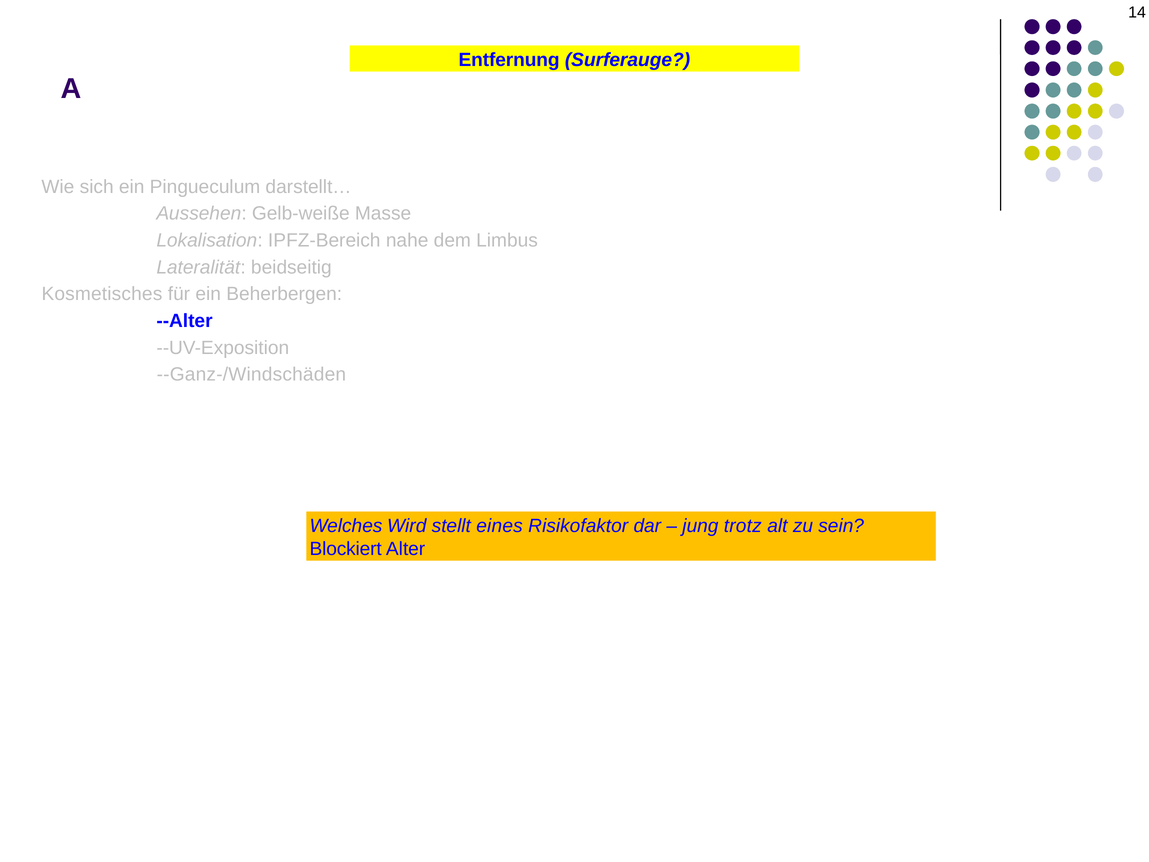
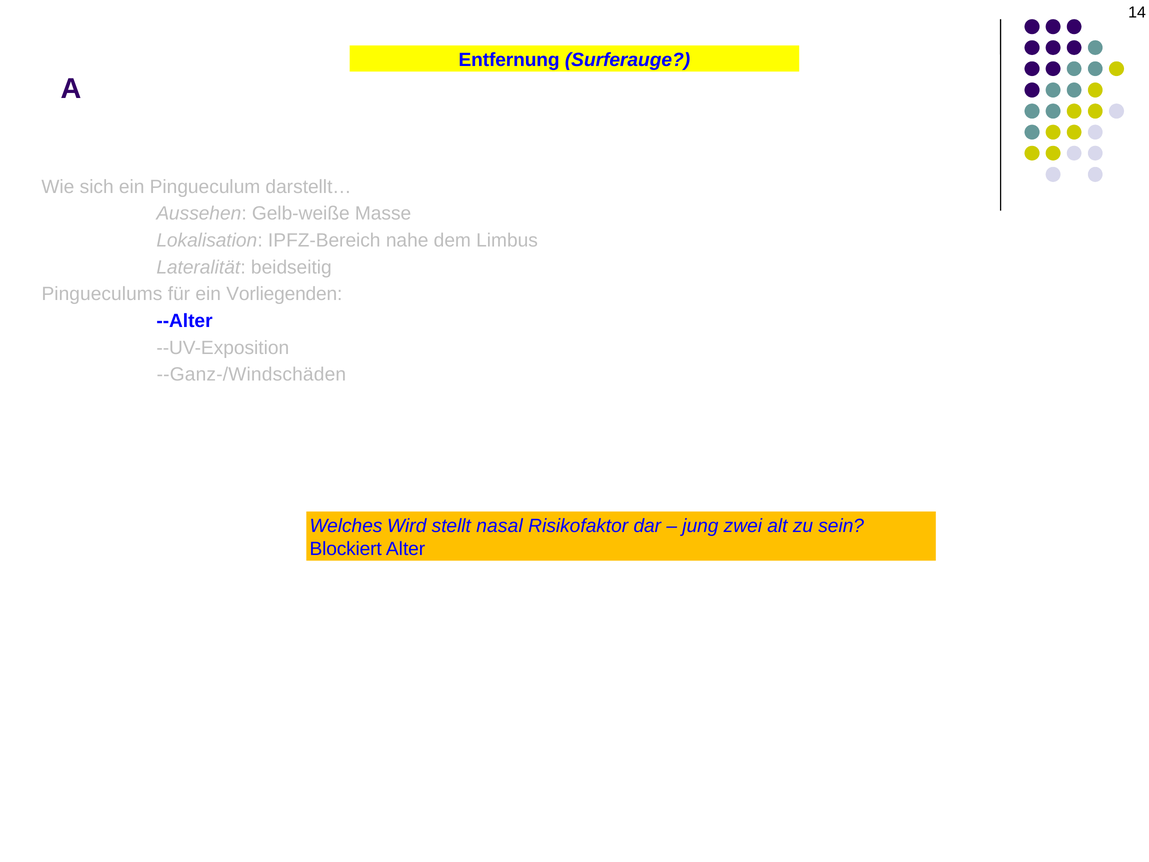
Kosmetisches: Kosmetisches -> Pingueculums
Beherbergen: Beherbergen -> Vorliegenden
eines: eines -> nasal
trotz: trotz -> zwei
